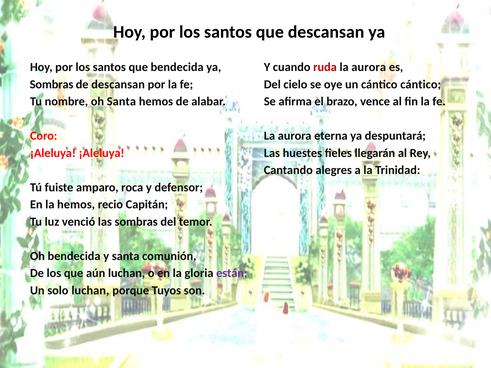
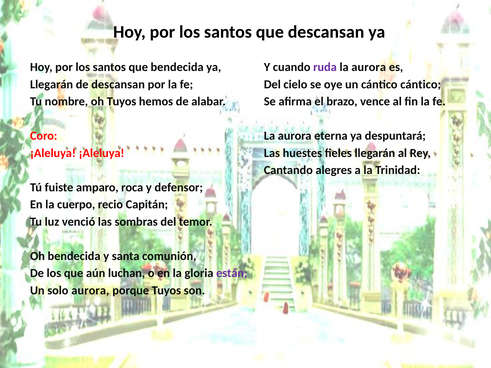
ruda colour: red -> purple
Sombras at (52, 84): Sombras -> Llegarán
oh Santa: Santa -> Tuyos
la hemos: hemos -> cuerpo
solo luchan: luchan -> aurora
